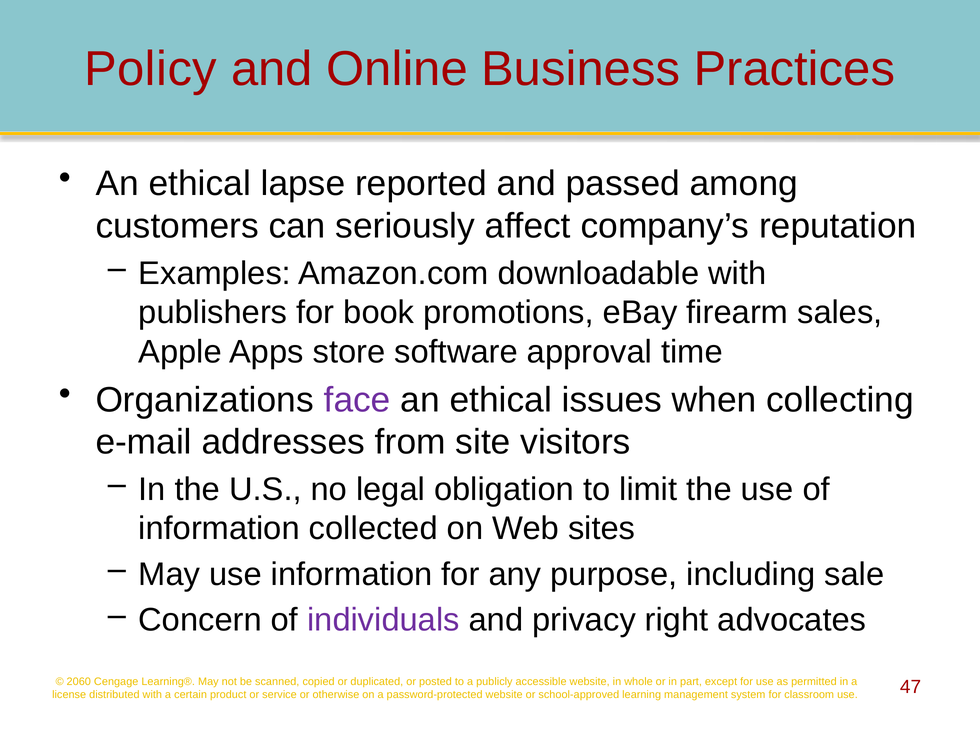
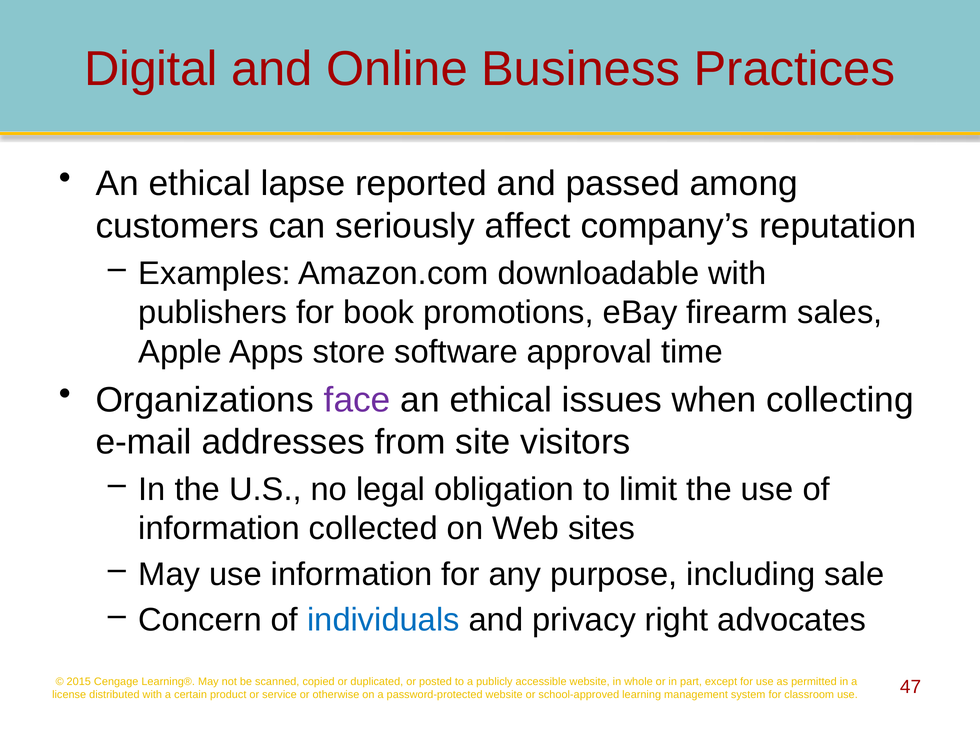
Policy: Policy -> Digital
individuals colour: purple -> blue
2060: 2060 -> 2015
